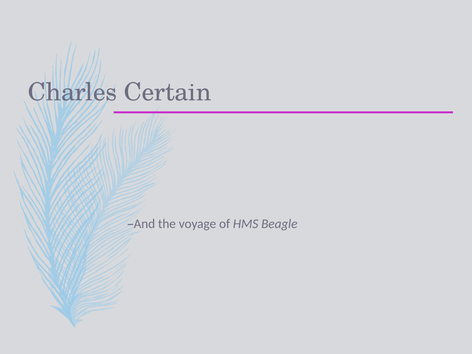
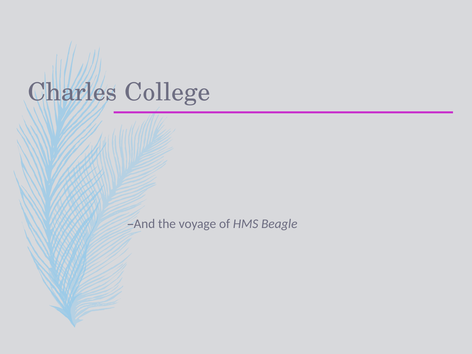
Certain: Certain -> College
